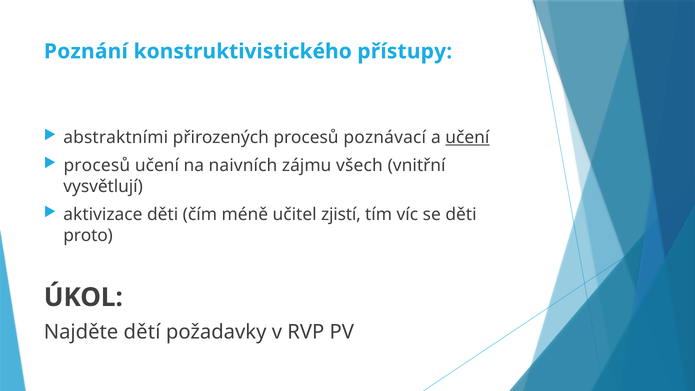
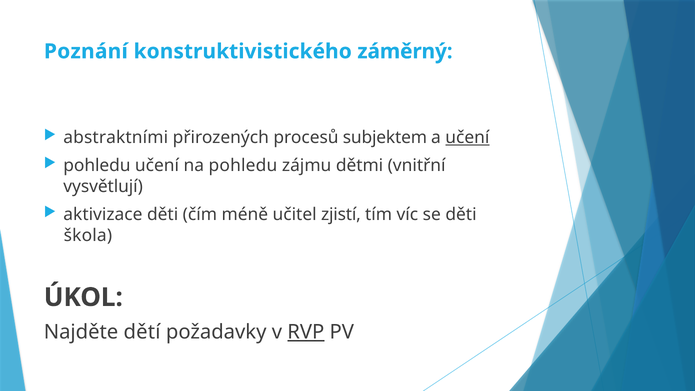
přístupy: přístupy -> záměrný
poznávací: poznávací -> subjektem
procesů at (97, 166): procesů -> pohledu
na naivních: naivních -> pohledu
všech: všech -> dětmi
proto: proto -> škola
RVP underline: none -> present
